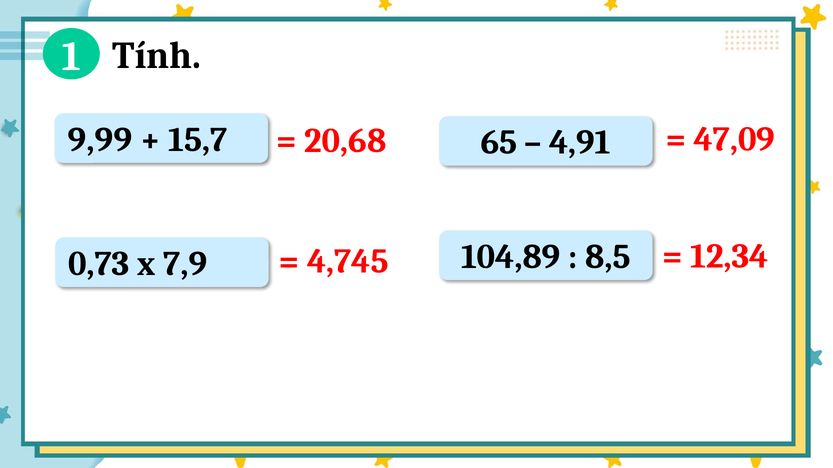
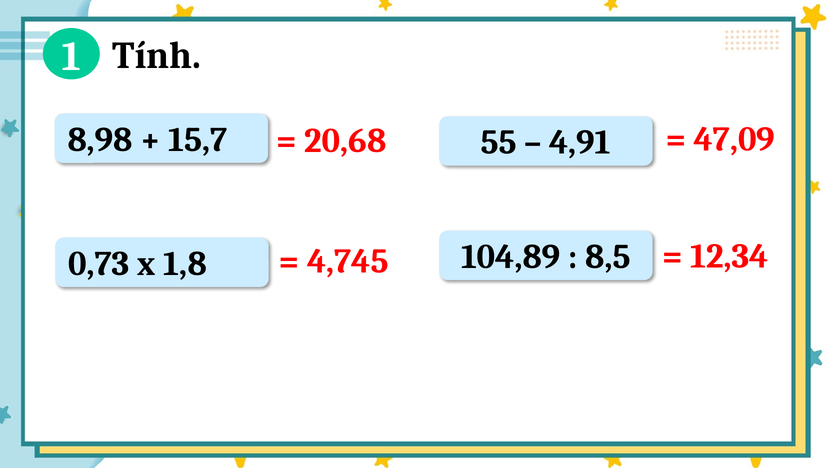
9,99: 9,99 -> 8,98
65: 65 -> 55
7,9: 7,9 -> 1,8
